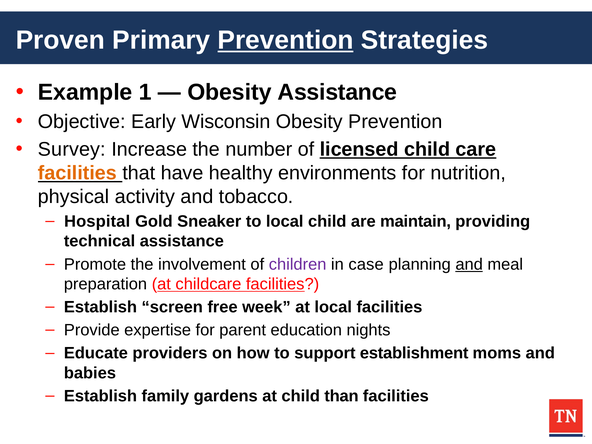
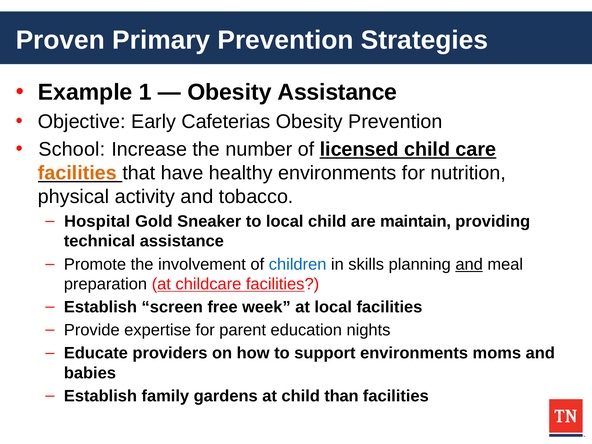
Prevention at (286, 40) underline: present -> none
Wisconsin: Wisconsin -> Cafeterias
Survey: Survey -> School
children colour: purple -> blue
case: case -> skills
support establishment: establishment -> environments
